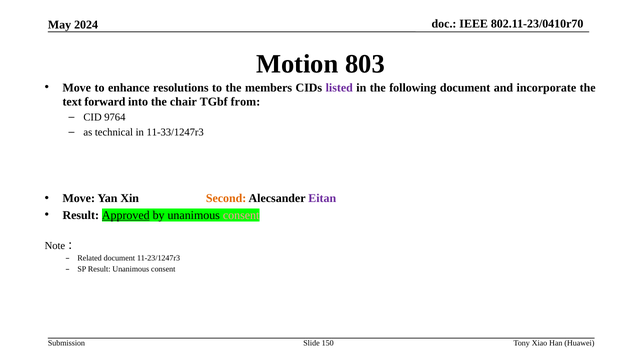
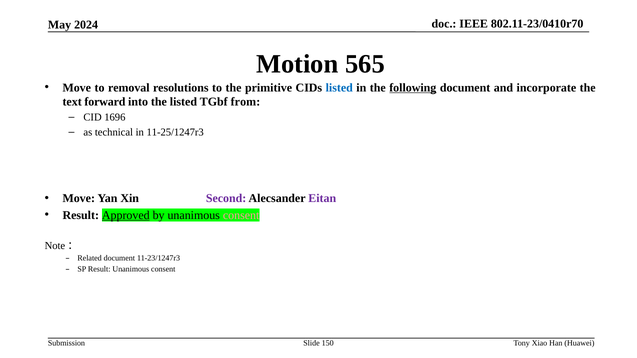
803: 803 -> 565
enhance: enhance -> removal
members: members -> primitive
listed at (339, 88) colour: purple -> blue
following underline: none -> present
the chair: chair -> listed
9764: 9764 -> 1696
11-33/1247r3: 11-33/1247r3 -> 11-25/1247r3
Second colour: orange -> purple
